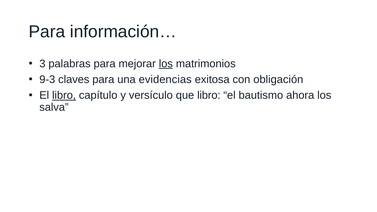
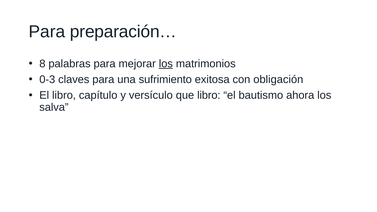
información…: información… -> preparación…
3: 3 -> 8
9-3: 9-3 -> 0-3
evidencias: evidencias -> sufrimiento
libro at (64, 95) underline: present -> none
